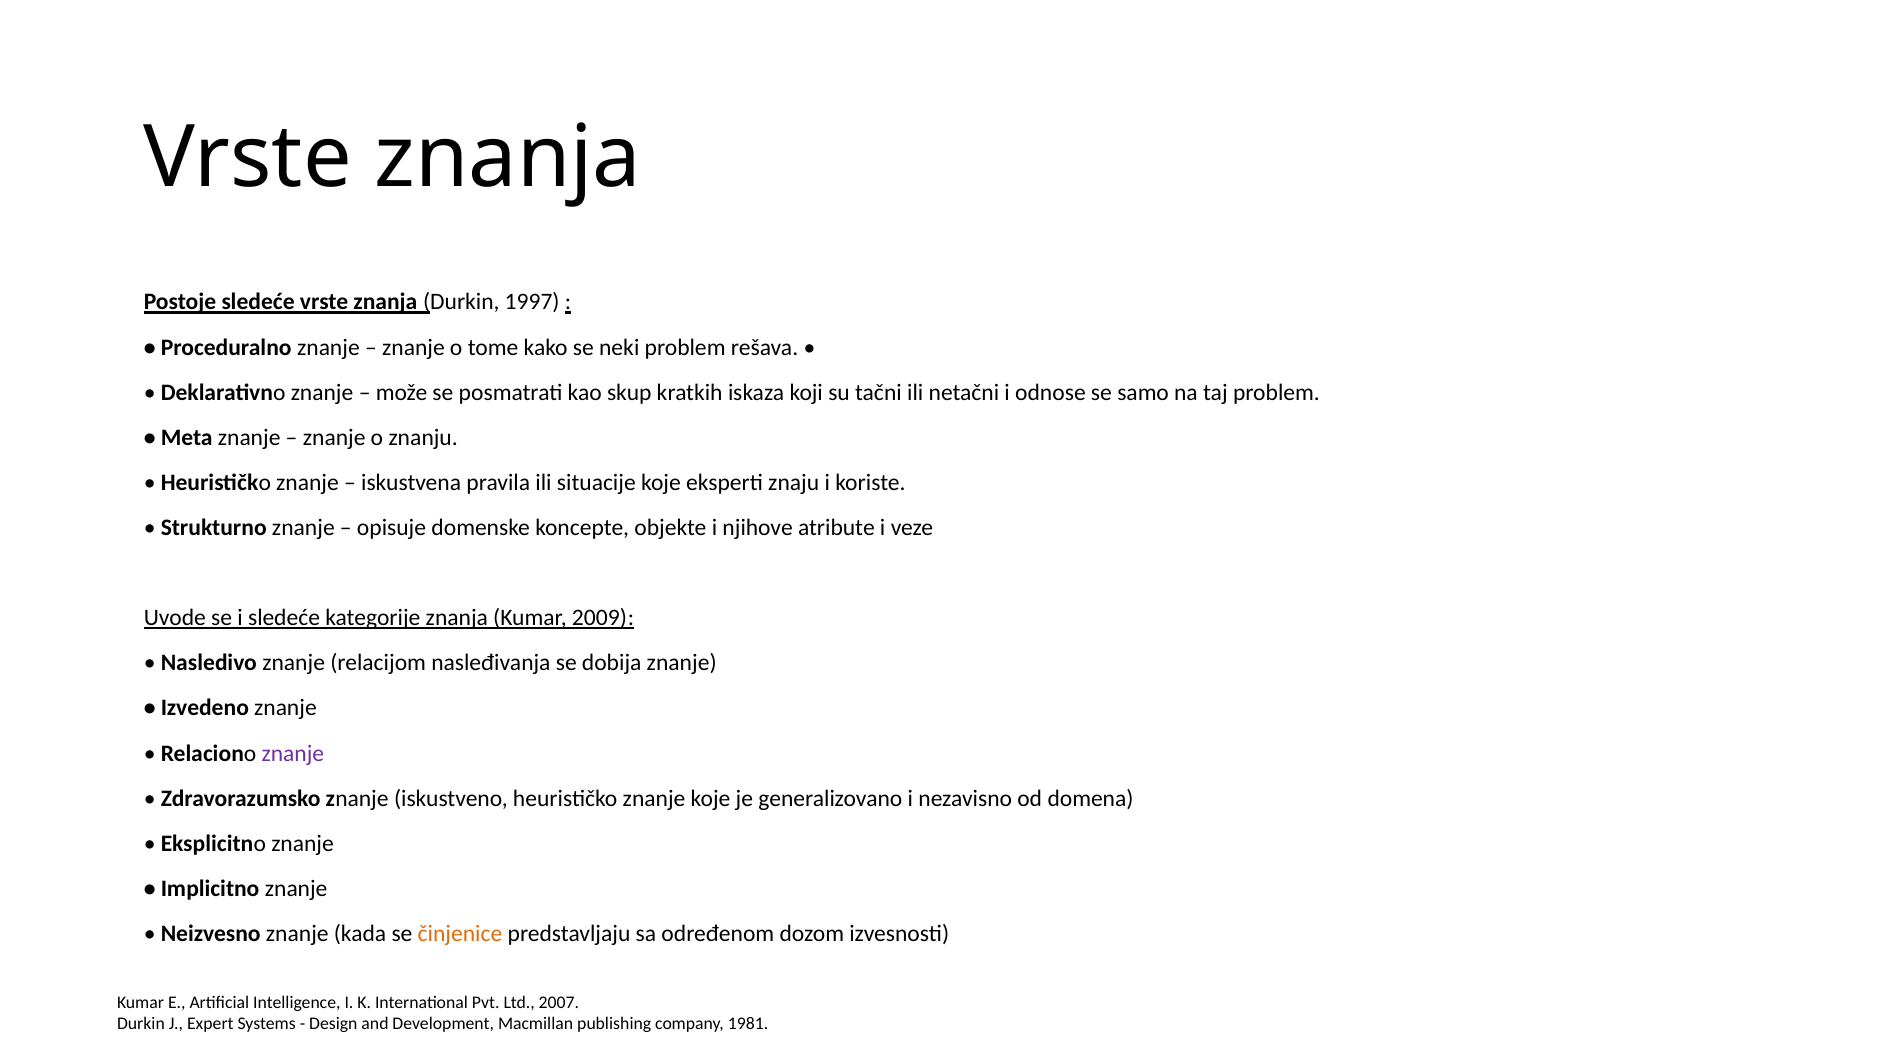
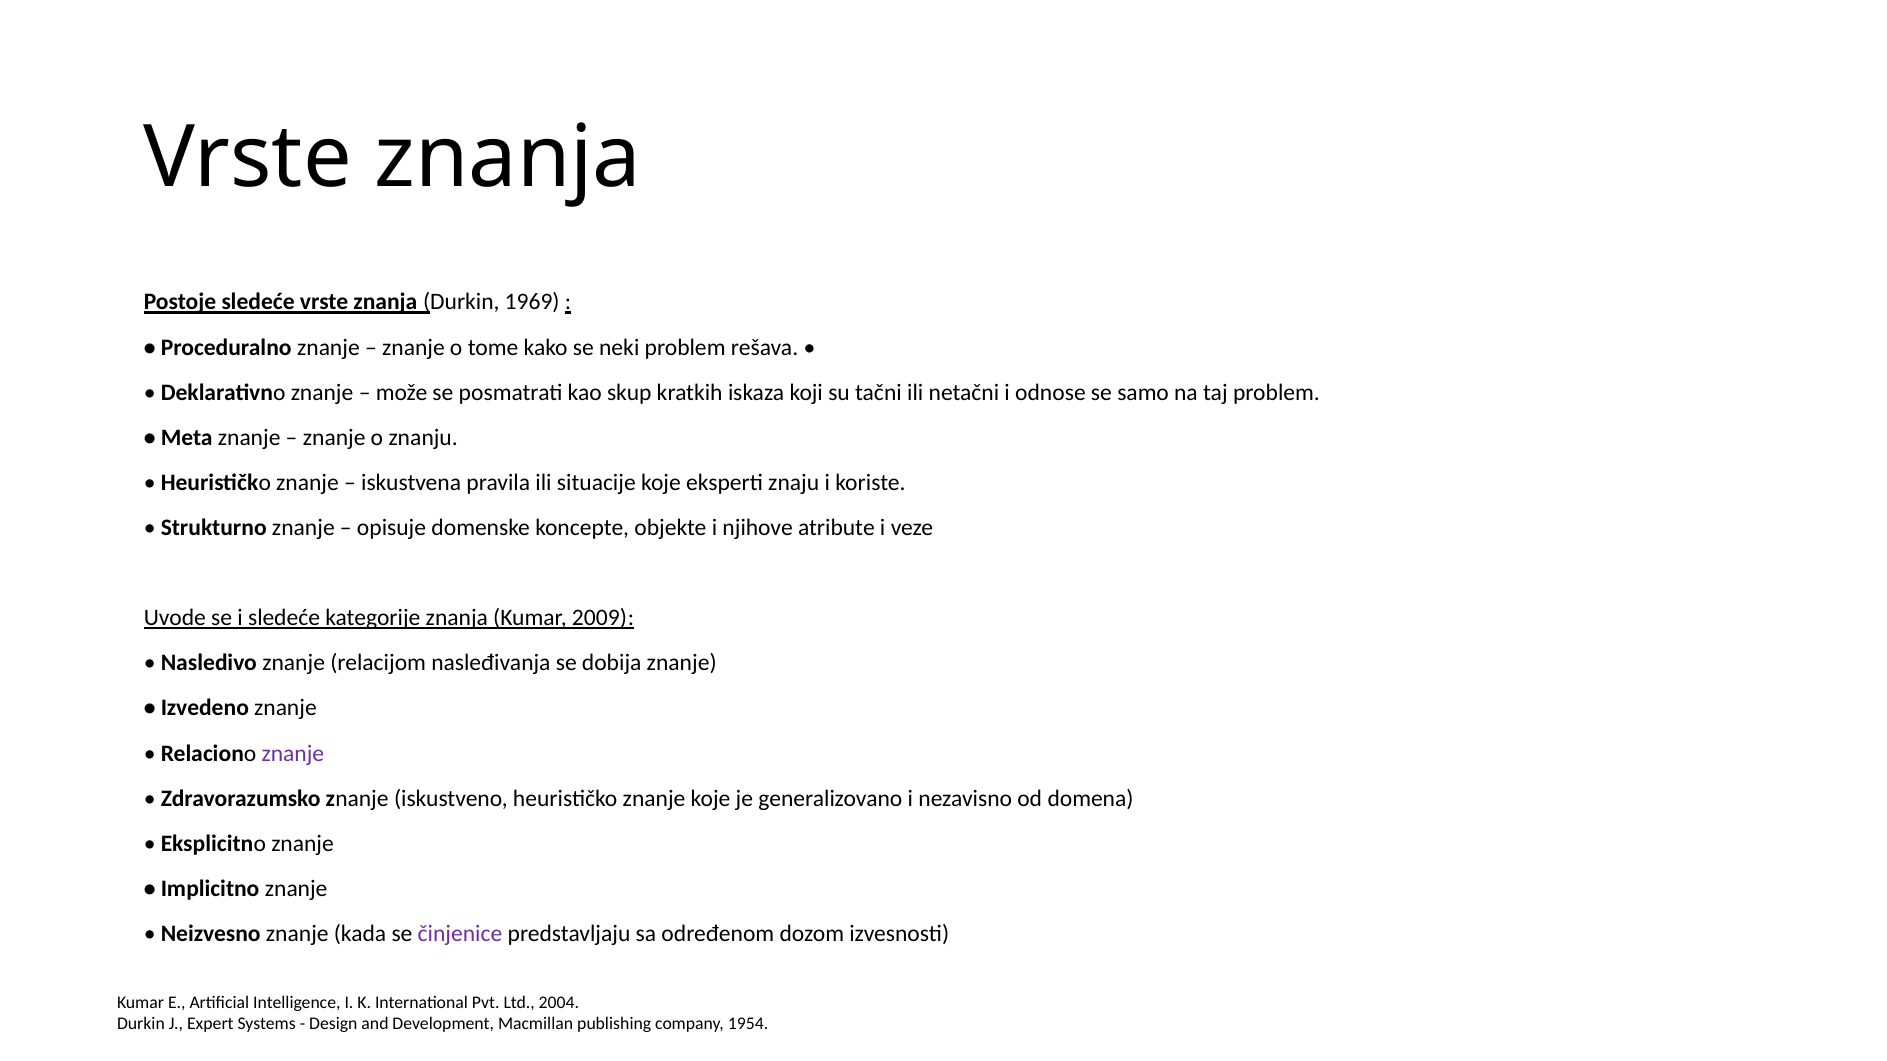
1997: 1997 -> 1969
činjenice colour: orange -> purple
2007: 2007 -> 2004
1981: 1981 -> 1954
